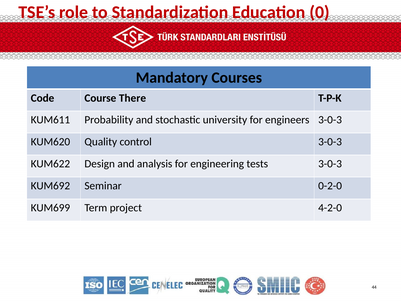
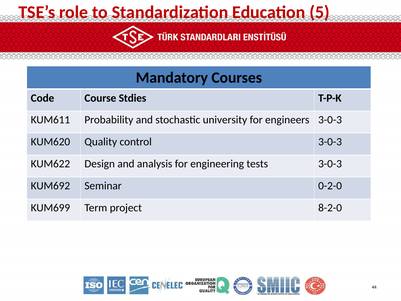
0: 0 -> 5
There: There -> Stdies
4-2-0: 4-2-0 -> 8-2-0
